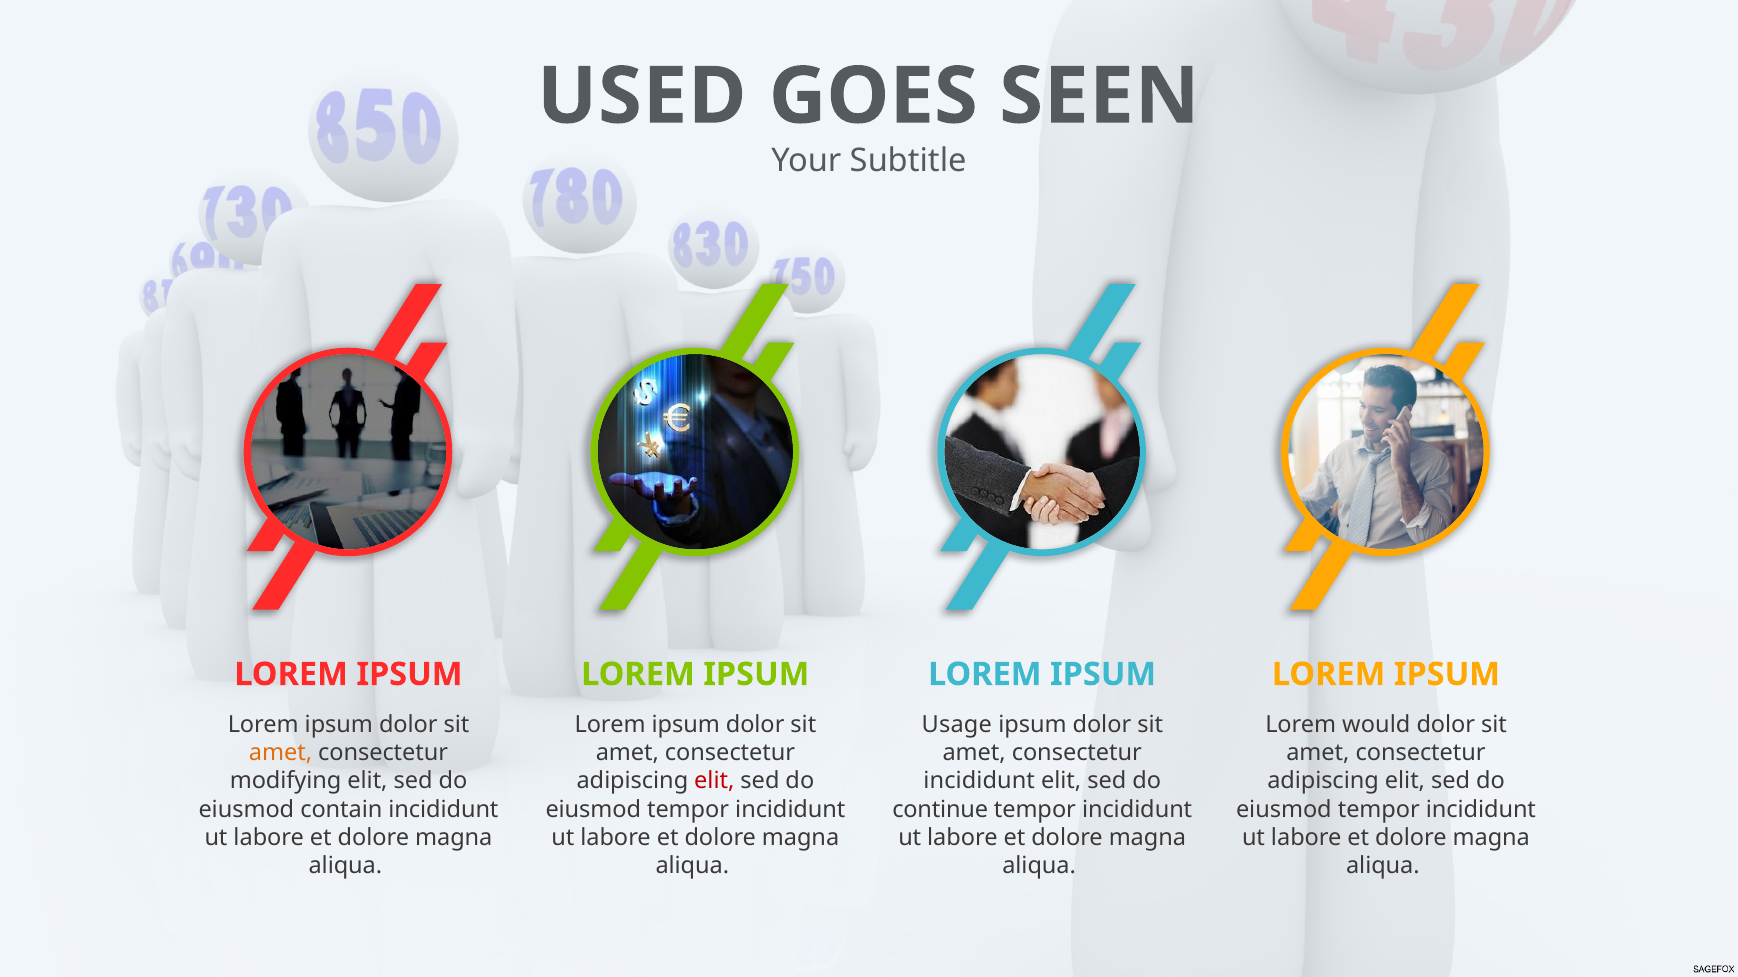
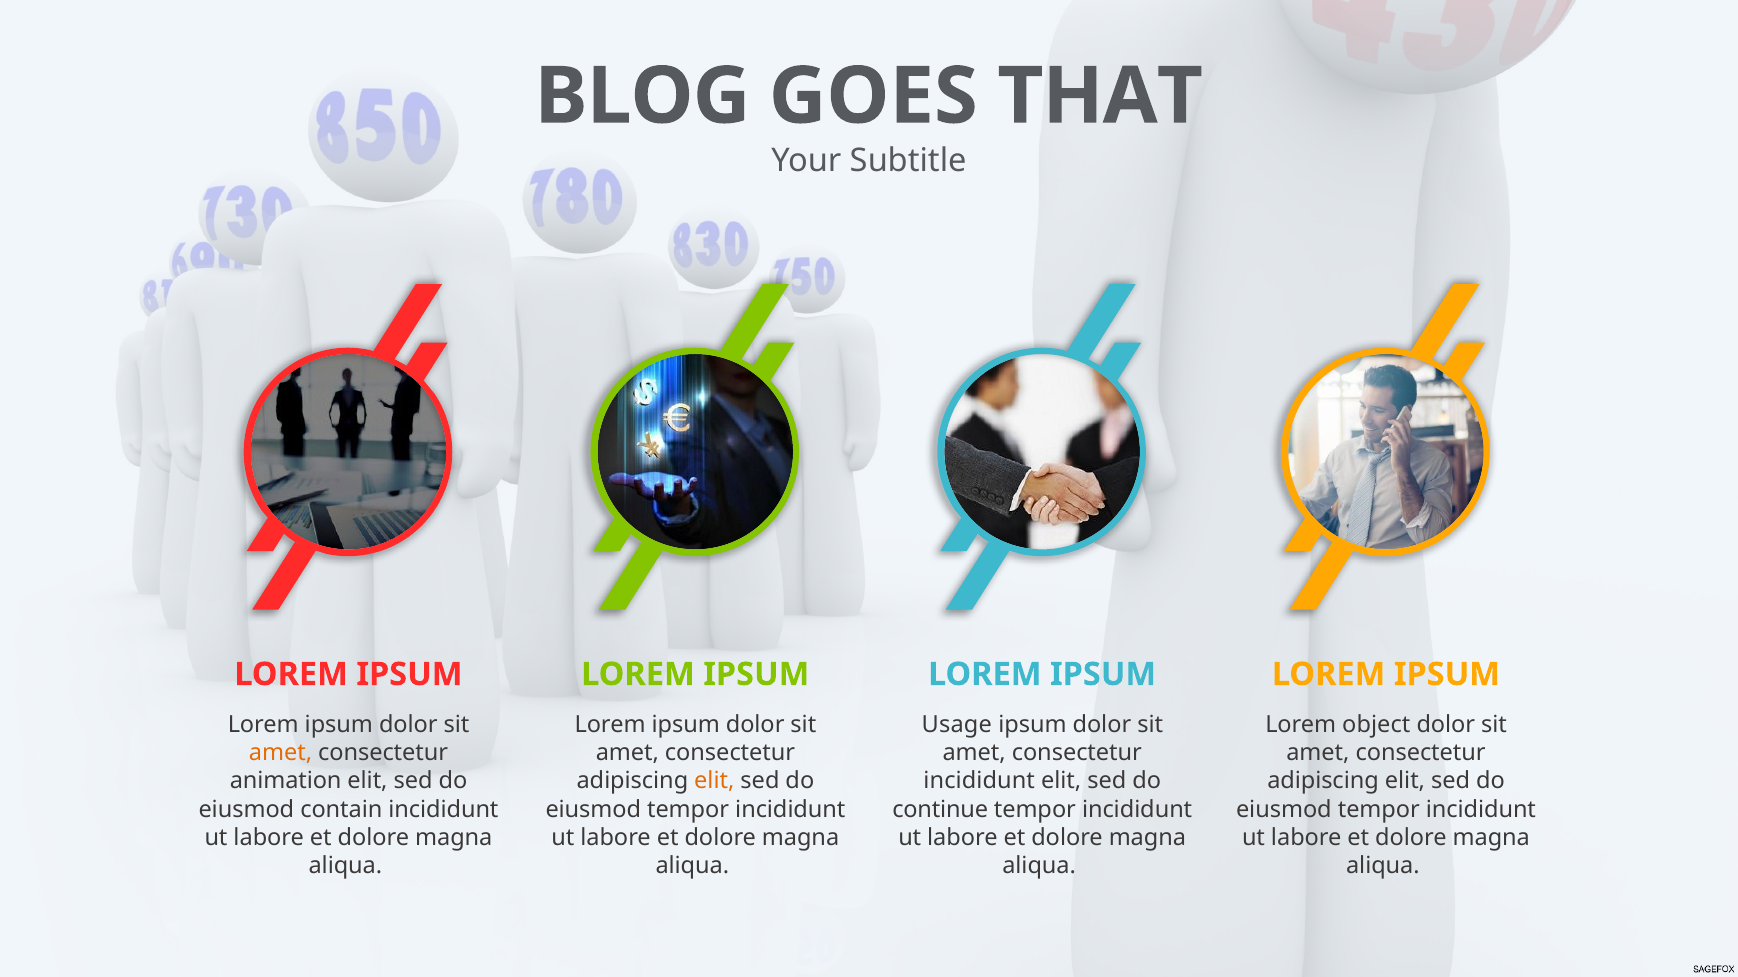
USED: USED -> BLOG
SEEN: SEEN -> THAT
would: would -> object
modifying: modifying -> animation
elit at (714, 782) colour: red -> orange
